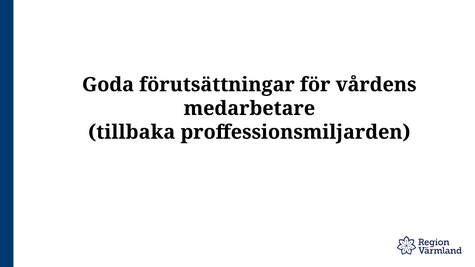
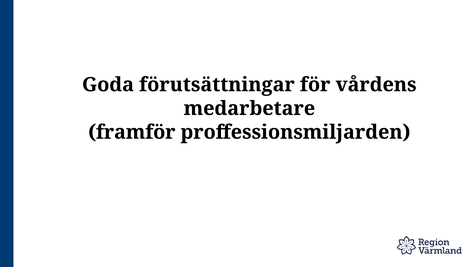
tillbaka: tillbaka -> framför
